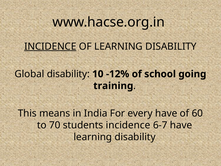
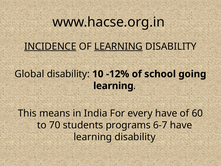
LEARNING at (118, 46) underline: none -> present
training at (113, 86): training -> learning
students incidence: incidence -> programs
